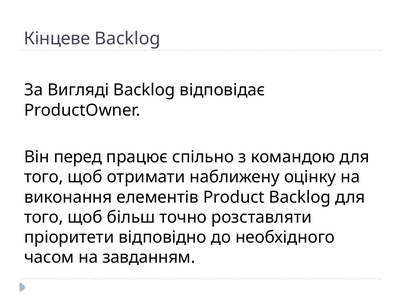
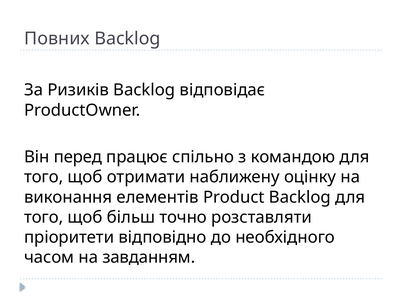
Кінцеве: Кінцеве -> Повних
Вигляді: Вигляді -> Ризиків
